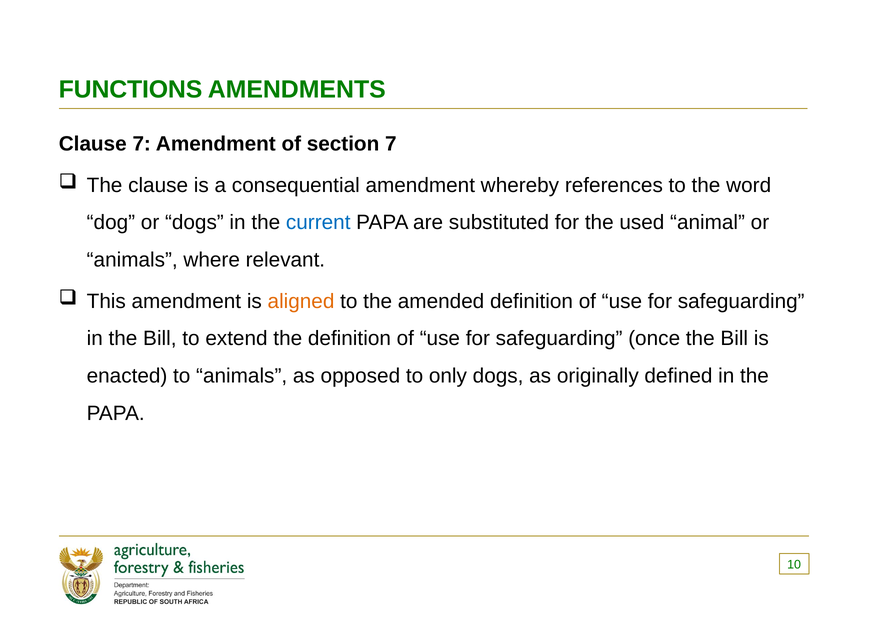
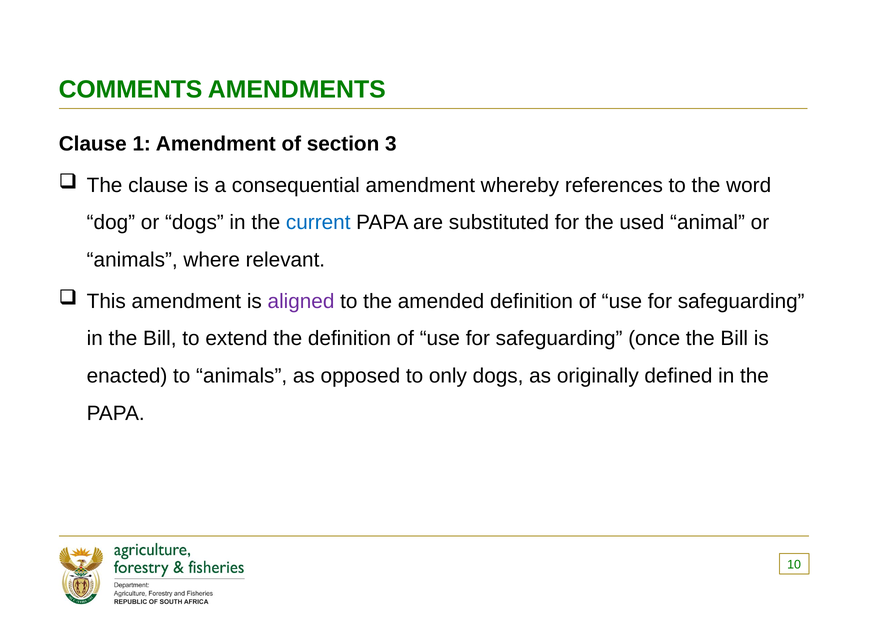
FUNCTIONS: FUNCTIONS -> COMMENTS
Clause 7: 7 -> 1
section 7: 7 -> 3
aligned colour: orange -> purple
